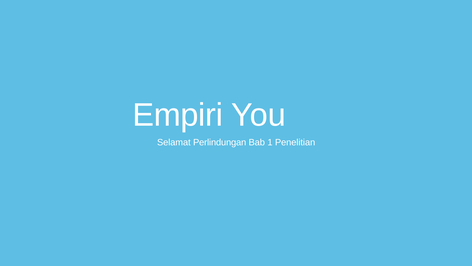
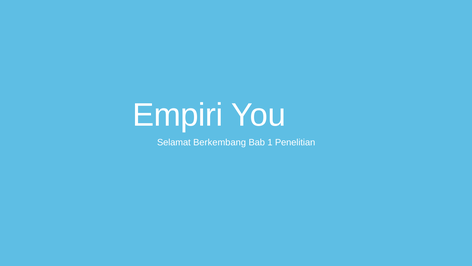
Perlindungan: Perlindungan -> Berkembang
